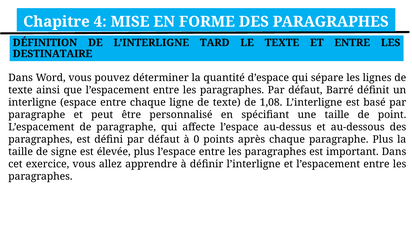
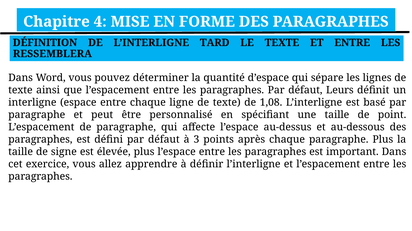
DESTINATAIRE: DESTINATAIRE -> RESSEMBLERA
Barré: Barré -> Leurs
0: 0 -> 3
